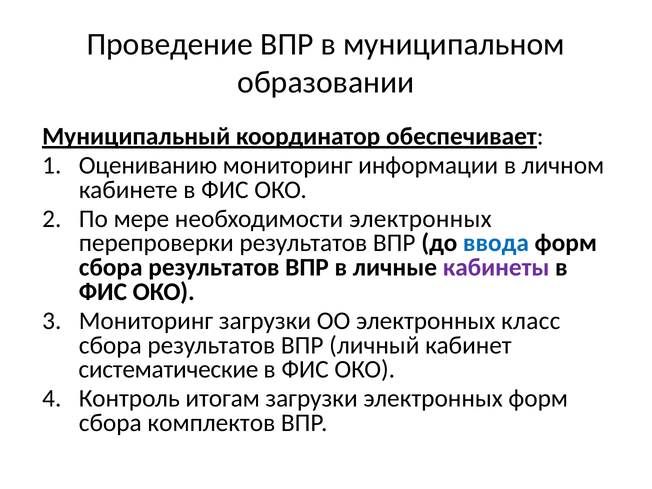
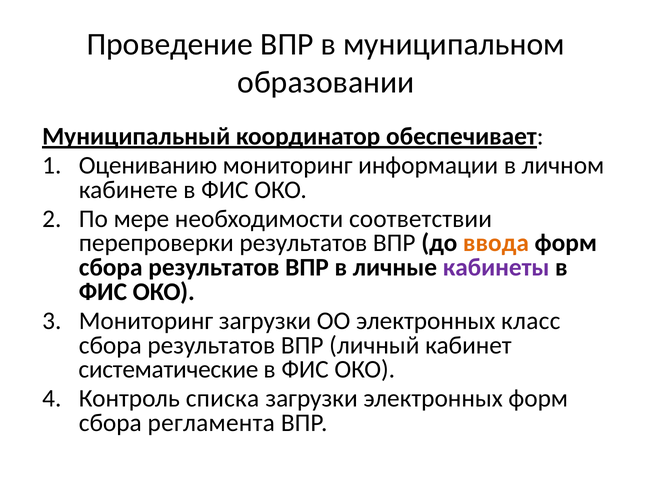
необходимости электронных: электронных -> соответствии
ввода colour: blue -> orange
итогам: итогам -> списка
комплектов: комплектов -> регламента
